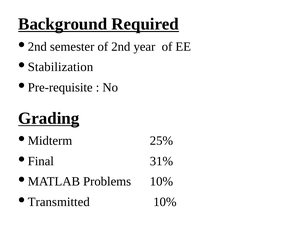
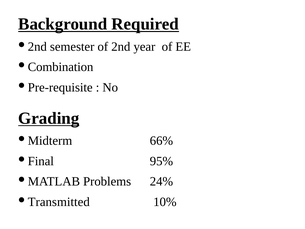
Stabilization: Stabilization -> Combination
25%: 25% -> 66%
31%: 31% -> 95%
Problems 10%: 10% -> 24%
